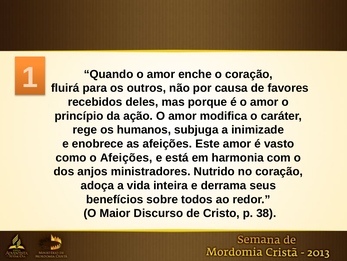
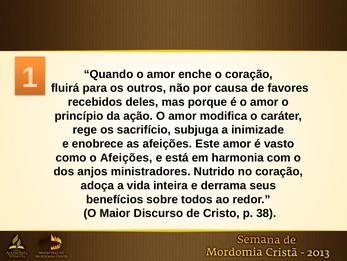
humanos: humanos -> sacrifício
